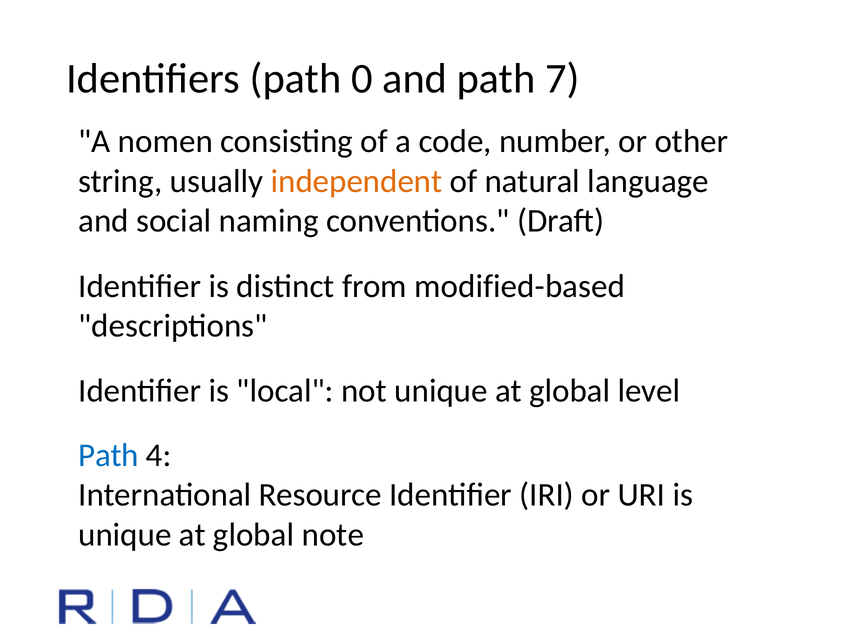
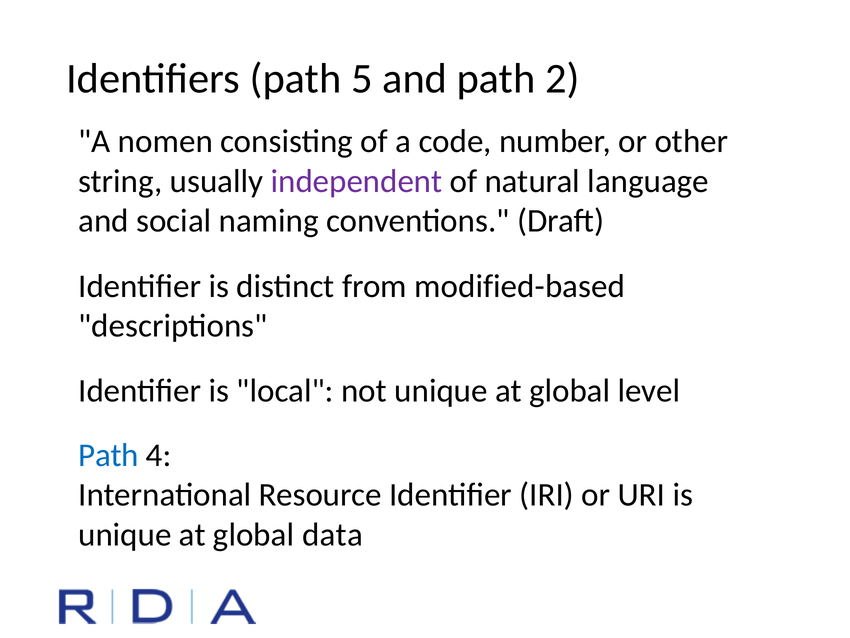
0: 0 -> 5
7: 7 -> 2
independent colour: orange -> purple
note: note -> data
